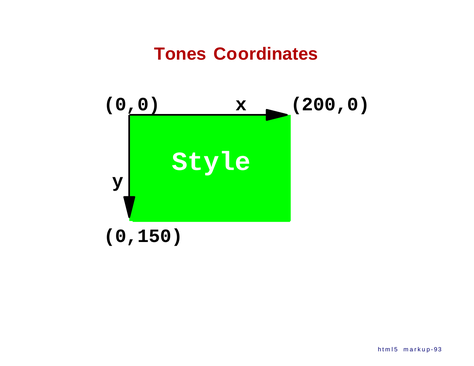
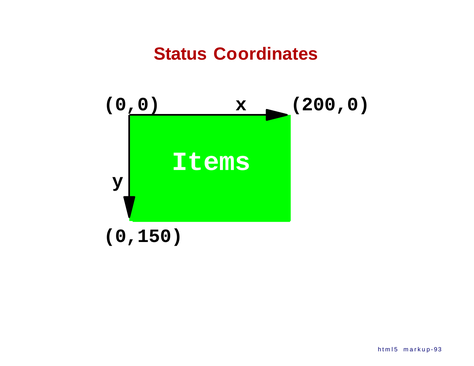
Tones: Tones -> Status
Style: Style -> Items
